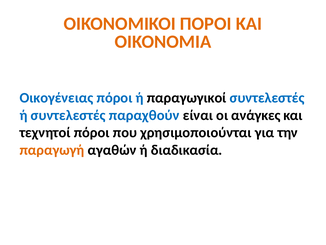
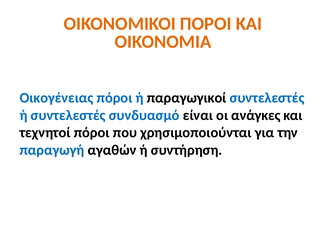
παραχθούν: παραχθούν -> συνδυασμό
παραγωγή colour: orange -> blue
διαδικασία: διαδικασία -> συντήρηση
